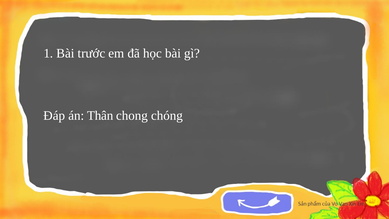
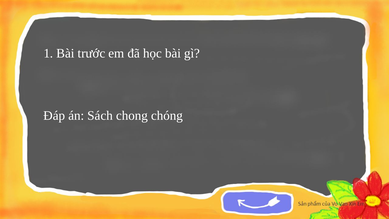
Thân: Thân -> Sách
